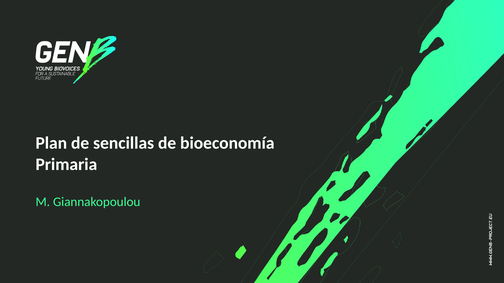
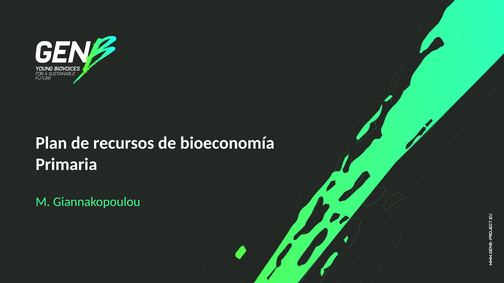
sencillas: sencillas -> recursos
